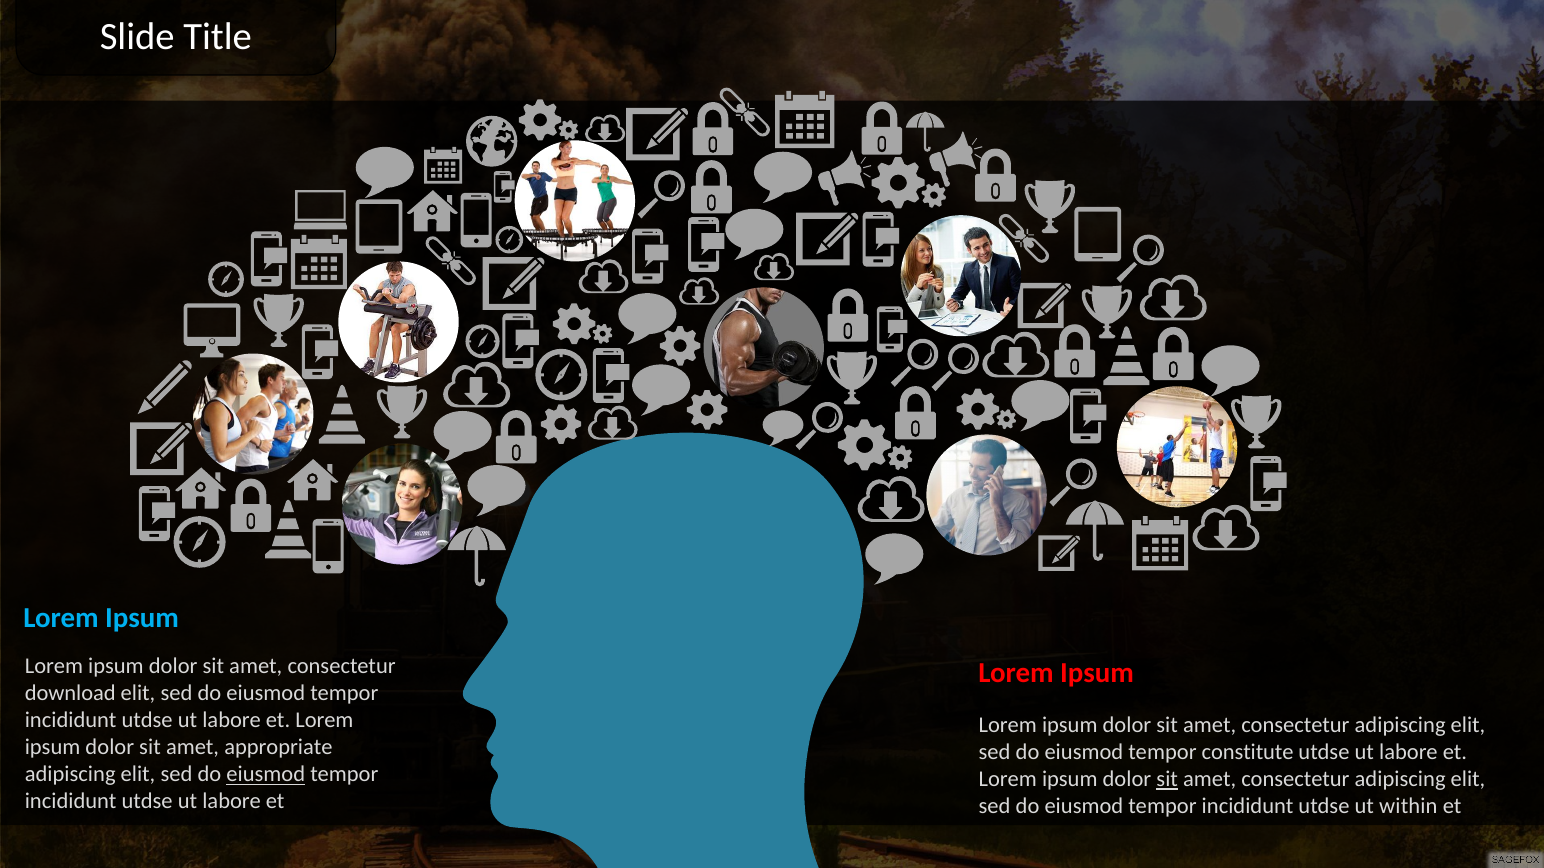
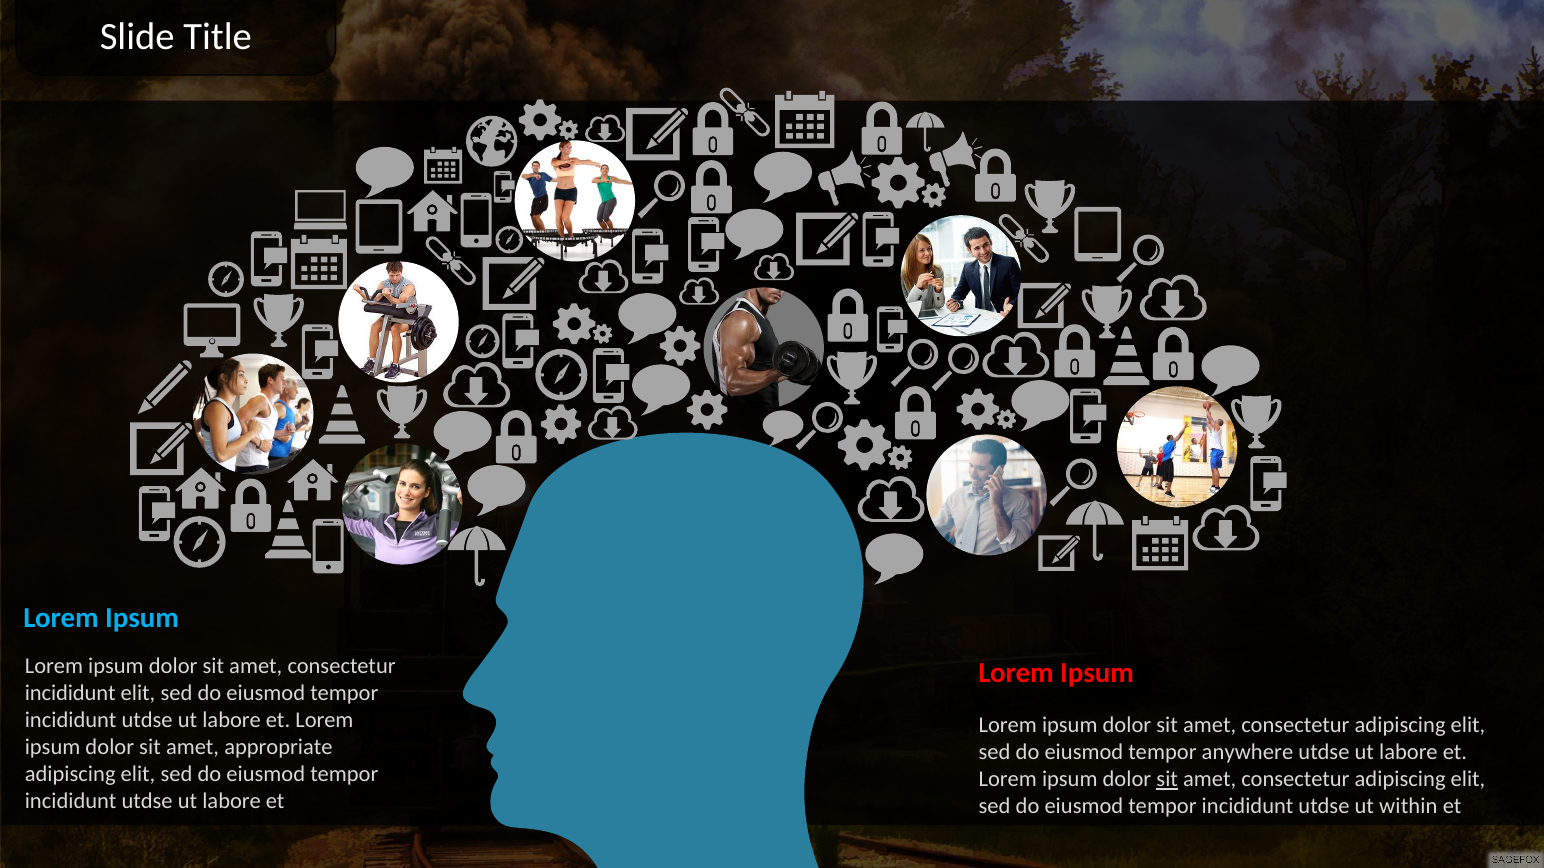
download at (70, 694): download -> incididunt
constitute: constitute -> anywhere
eiusmod at (266, 775) underline: present -> none
